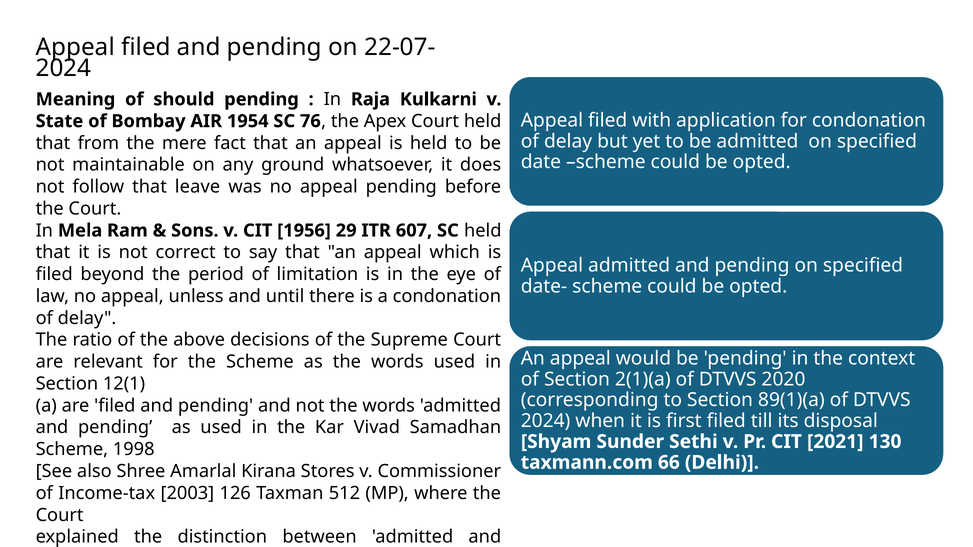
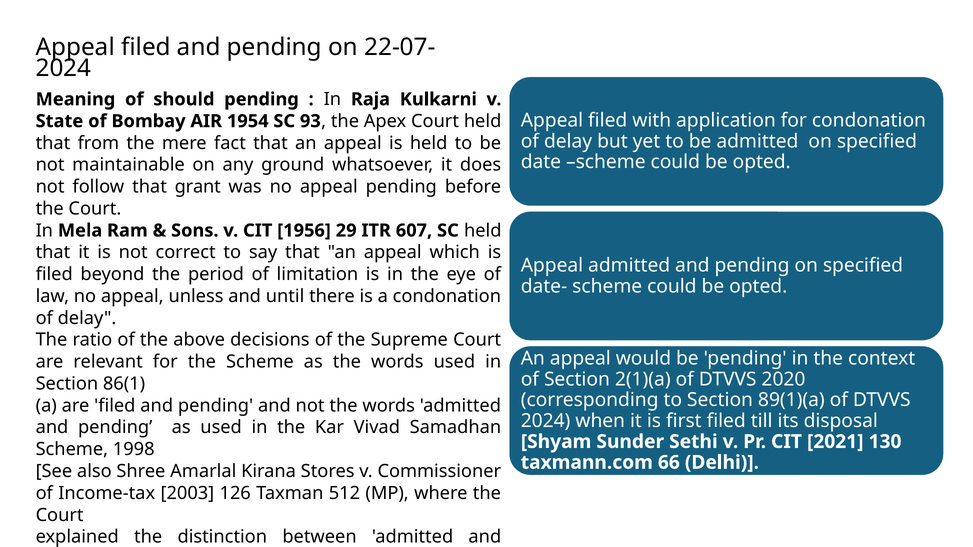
76: 76 -> 93
leave: leave -> grant
12(1: 12(1 -> 86(1
